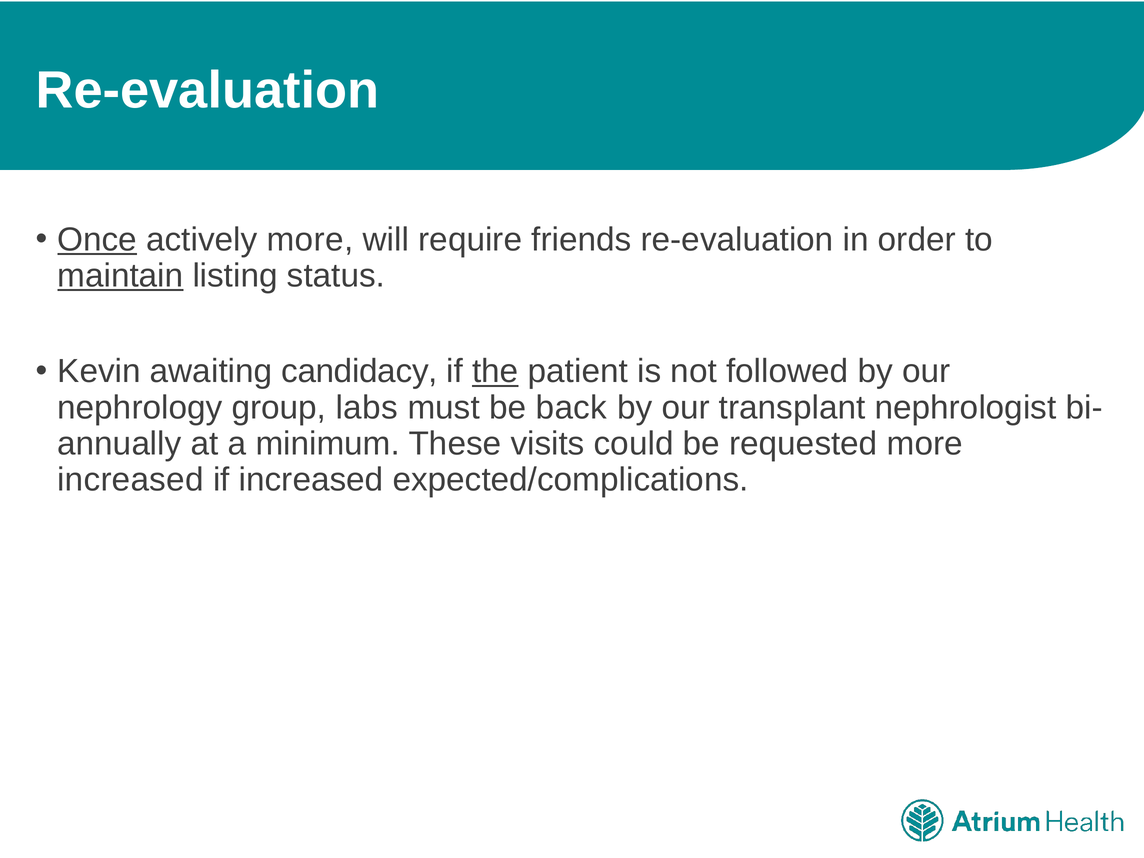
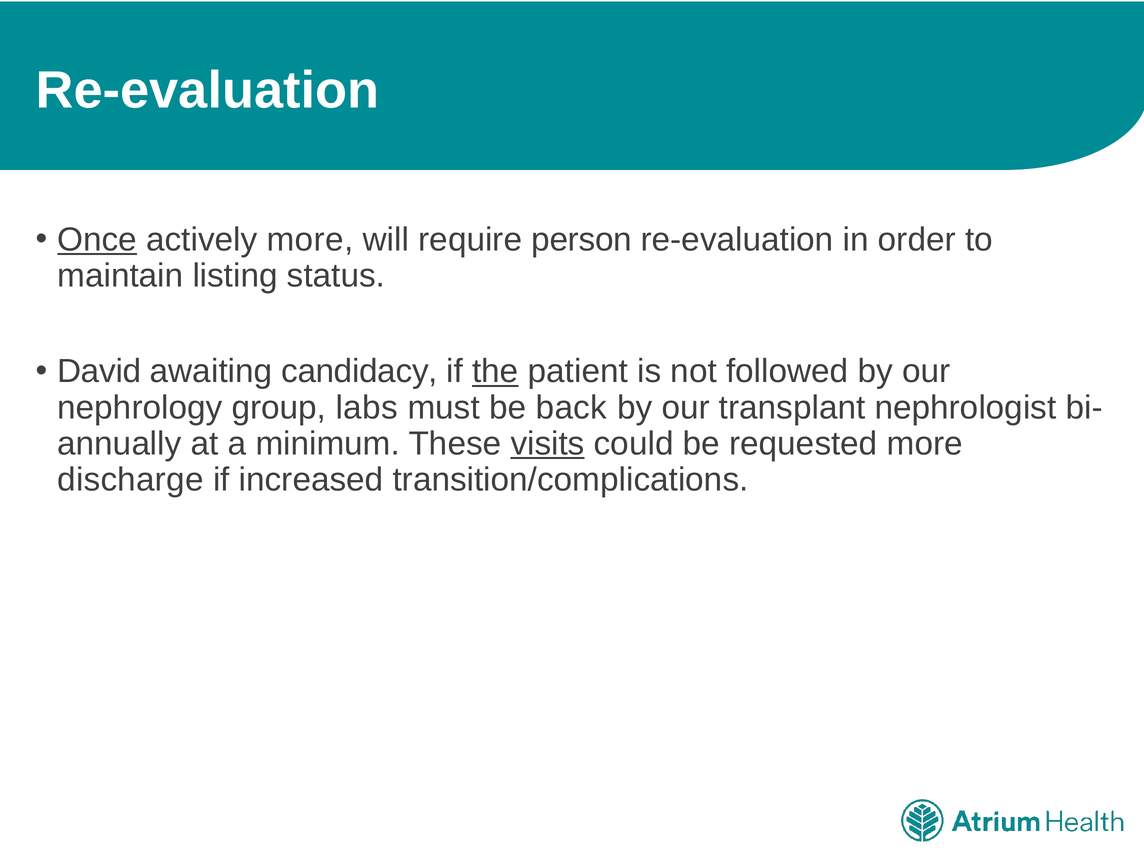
friends: friends -> person
maintain underline: present -> none
Kevin: Kevin -> David
visits underline: none -> present
increased at (130, 480): increased -> discharge
expected/complications: expected/complications -> transition/complications
